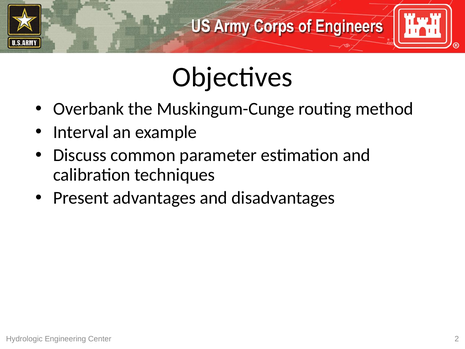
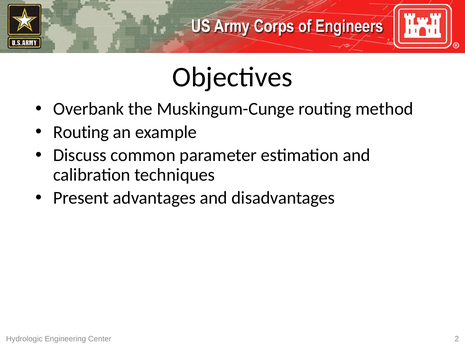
Interval at (81, 132): Interval -> Routing
